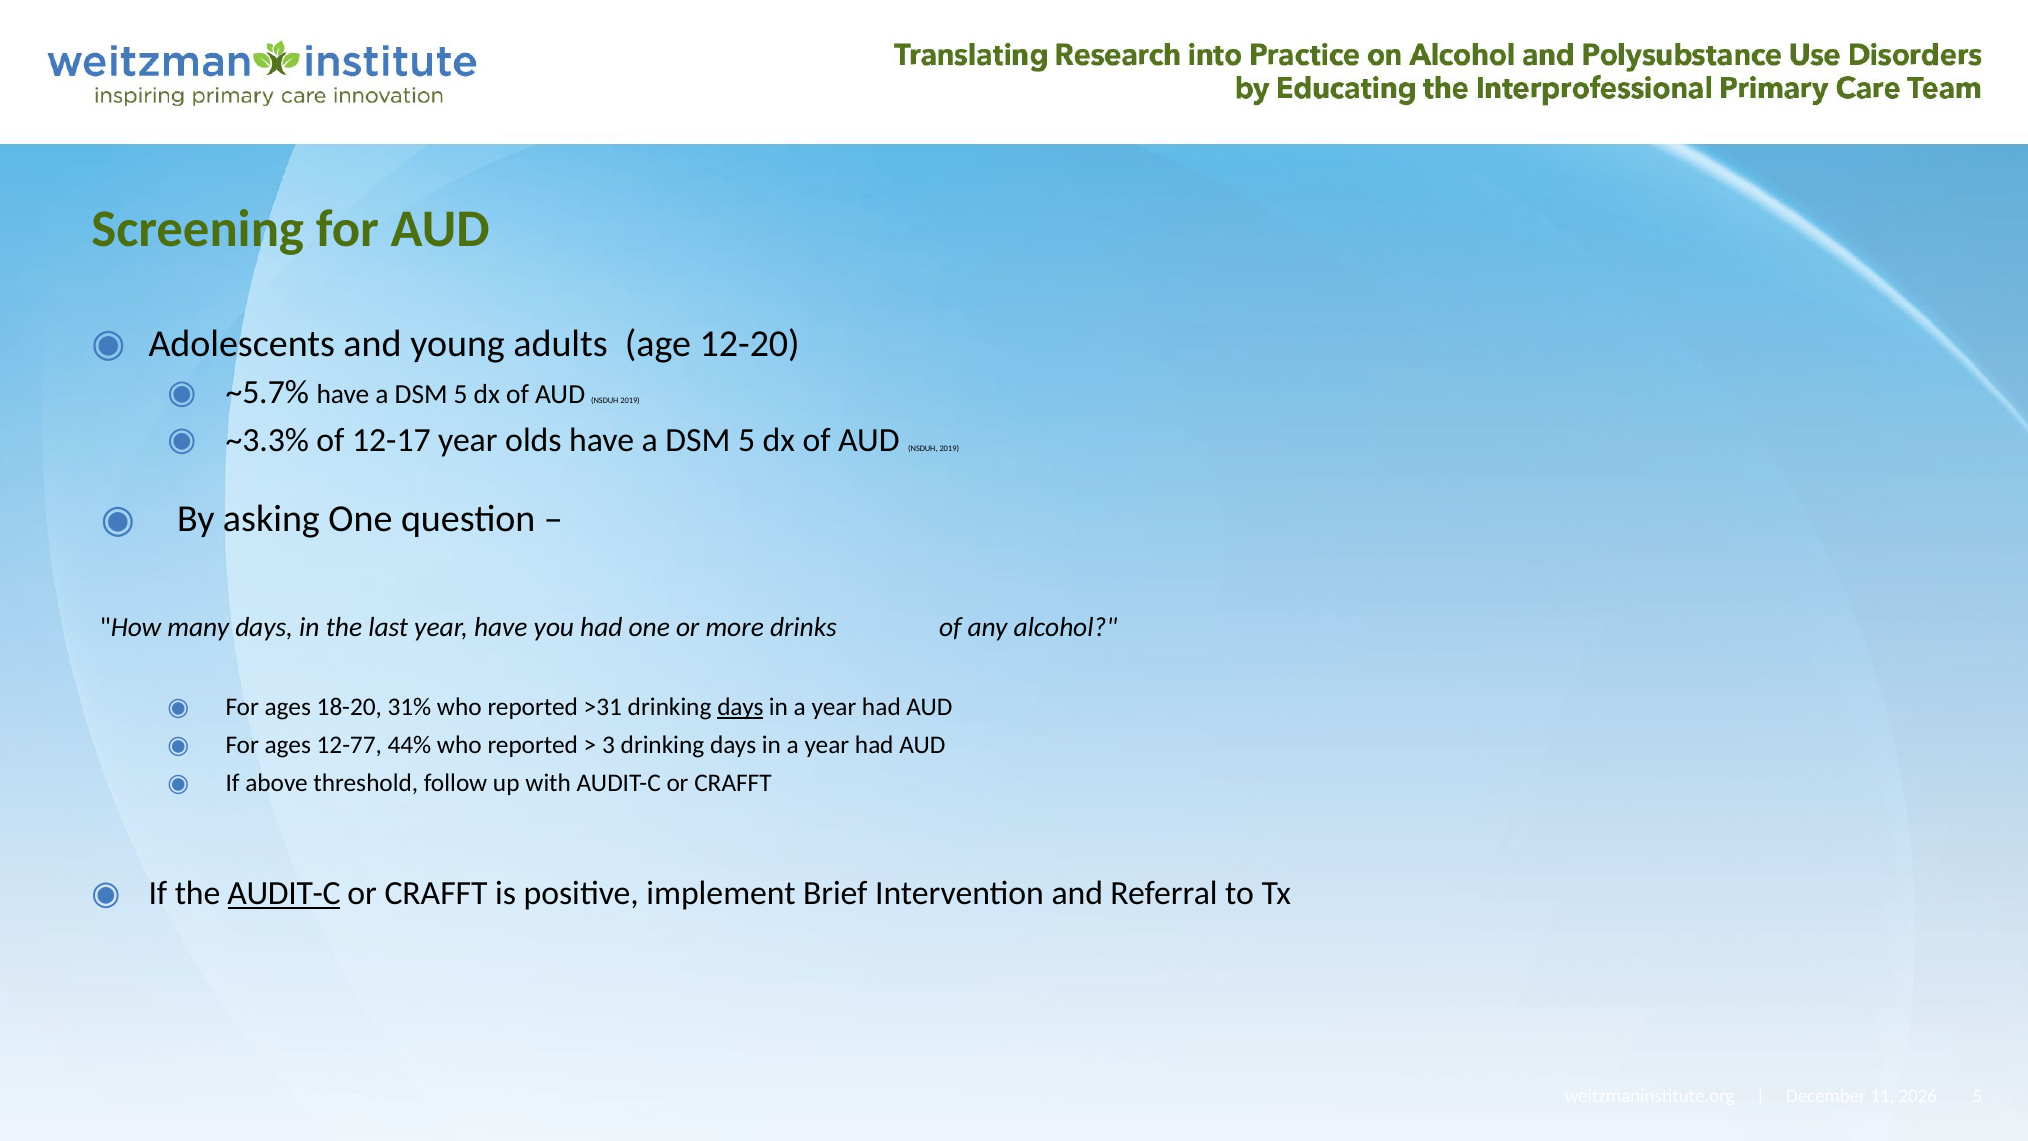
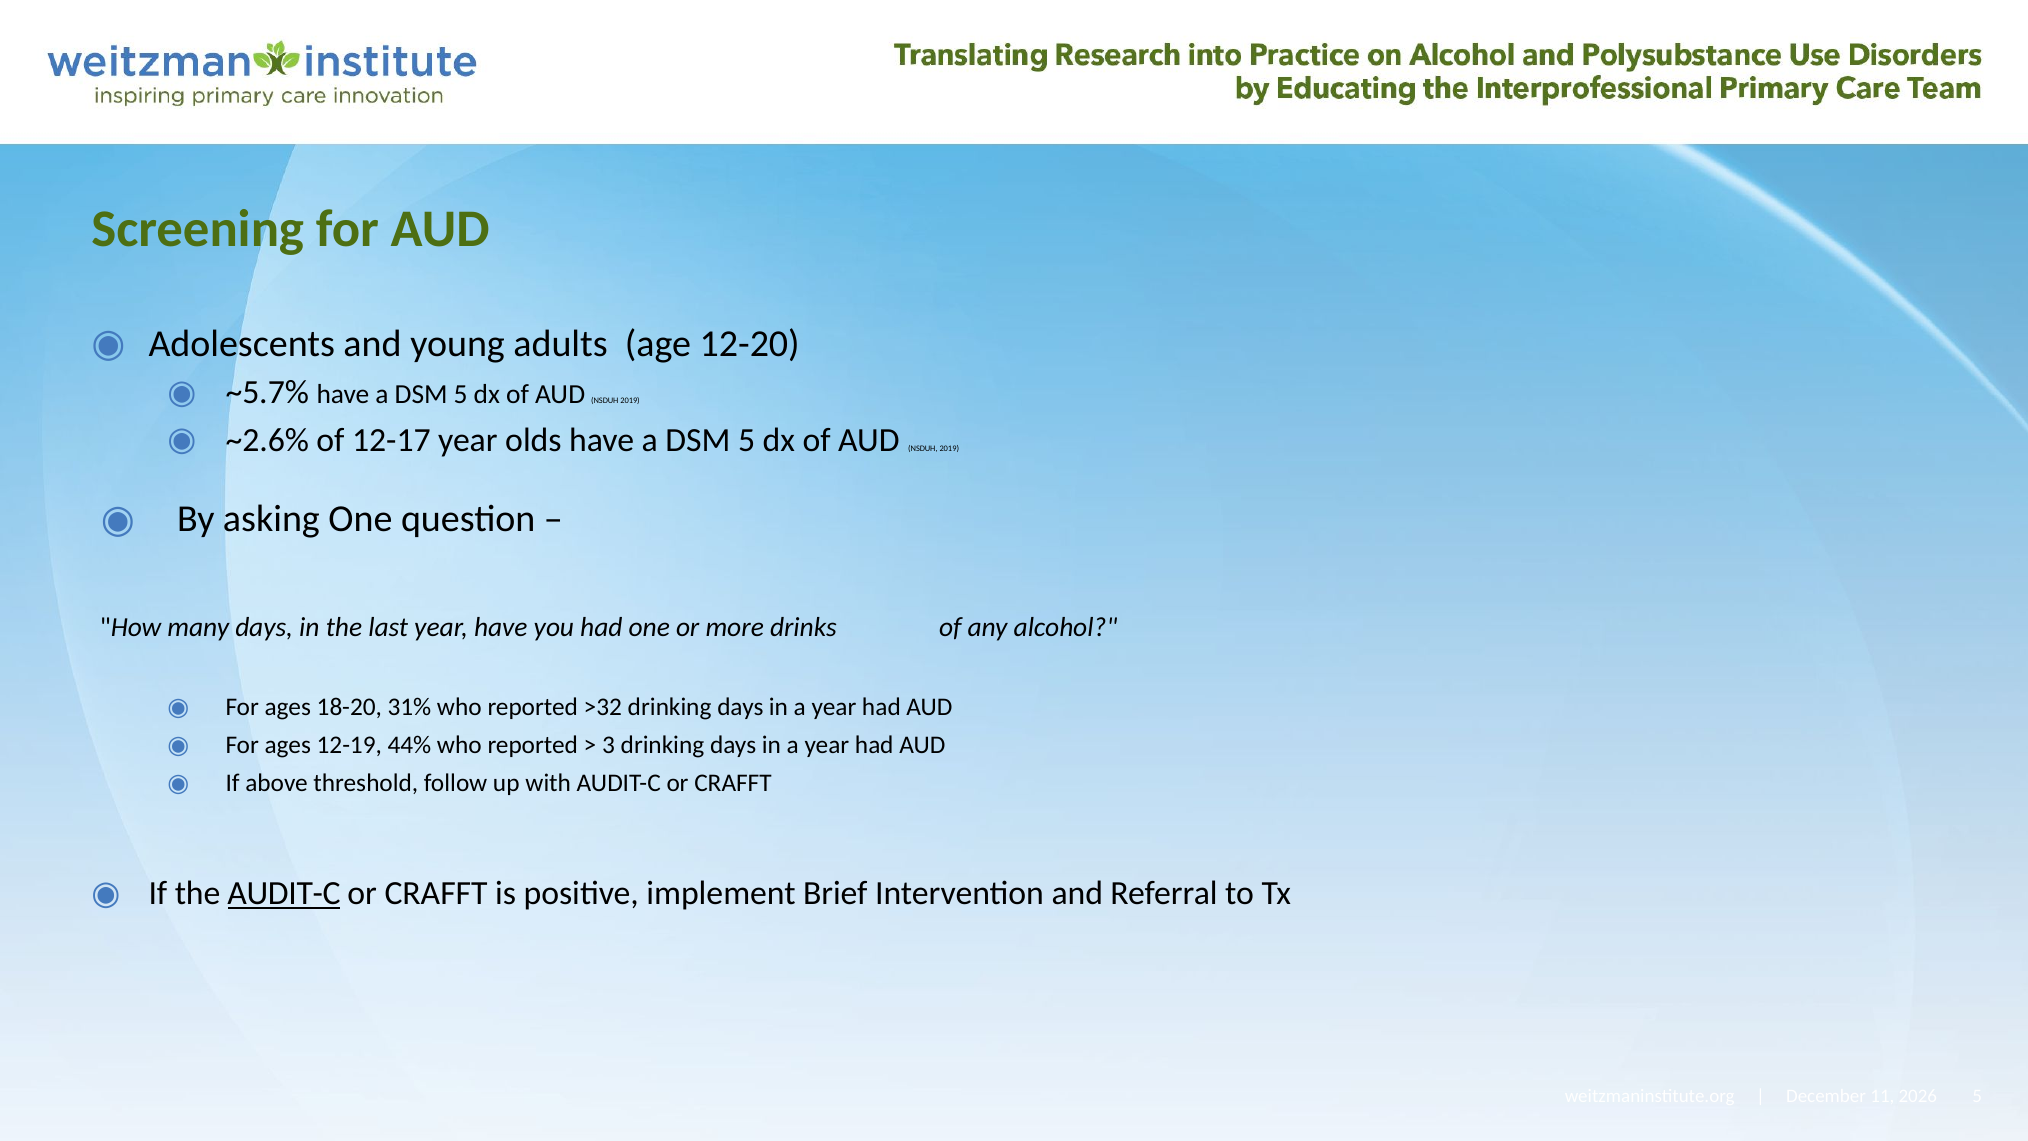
~3.3%: ~3.3% -> ~2.6%
>31: >31 -> >32
days at (740, 707) underline: present -> none
12-77: 12-77 -> 12-19
